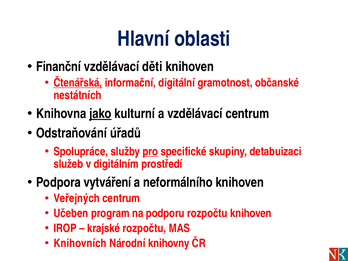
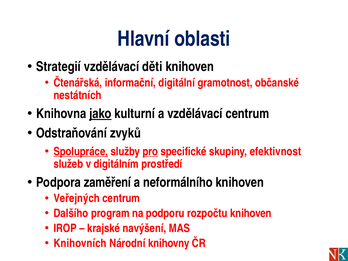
Finanční: Finanční -> Strategií
Čtenářská underline: present -> none
úřadů: úřadů -> zvyků
Spolupráce underline: none -> present
detabuizaci: detabuizaci -> efektivnost
vytváření: vytváření -> zaměření
Učeben: Učeben -> Dalšího
krajské rozpočtu: rozpočtu -> navýšení
